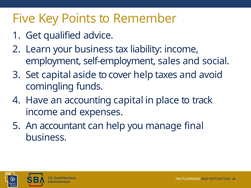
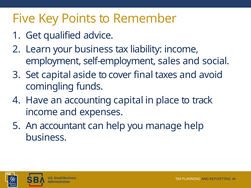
cover help: help -> final
manage final: final -> help
